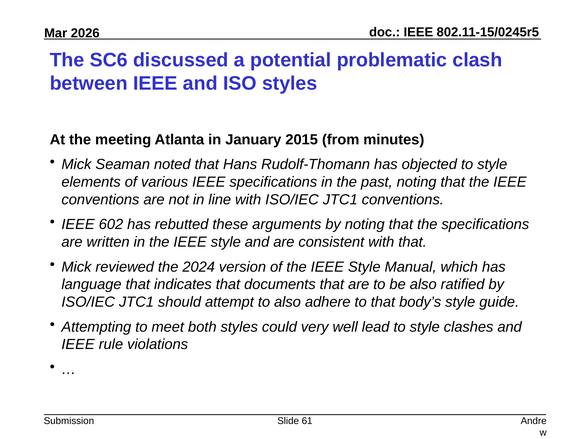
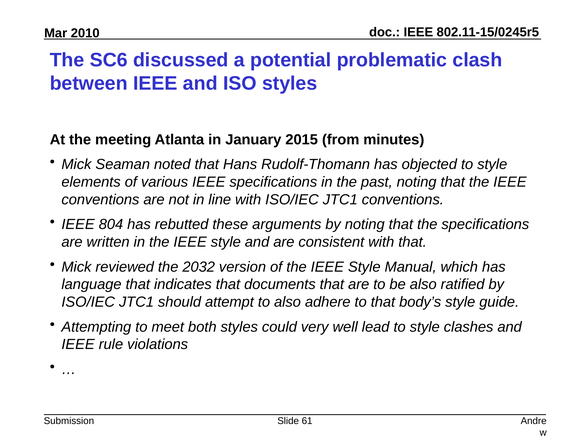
2026: 2026 -> 2010
602: 602 -> 804
2024: 2024 -> 2032
